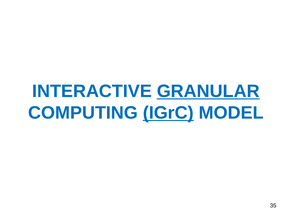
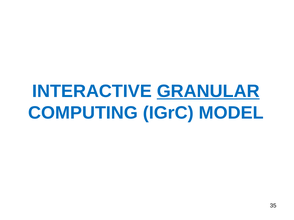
IGrC underline: present -> none
